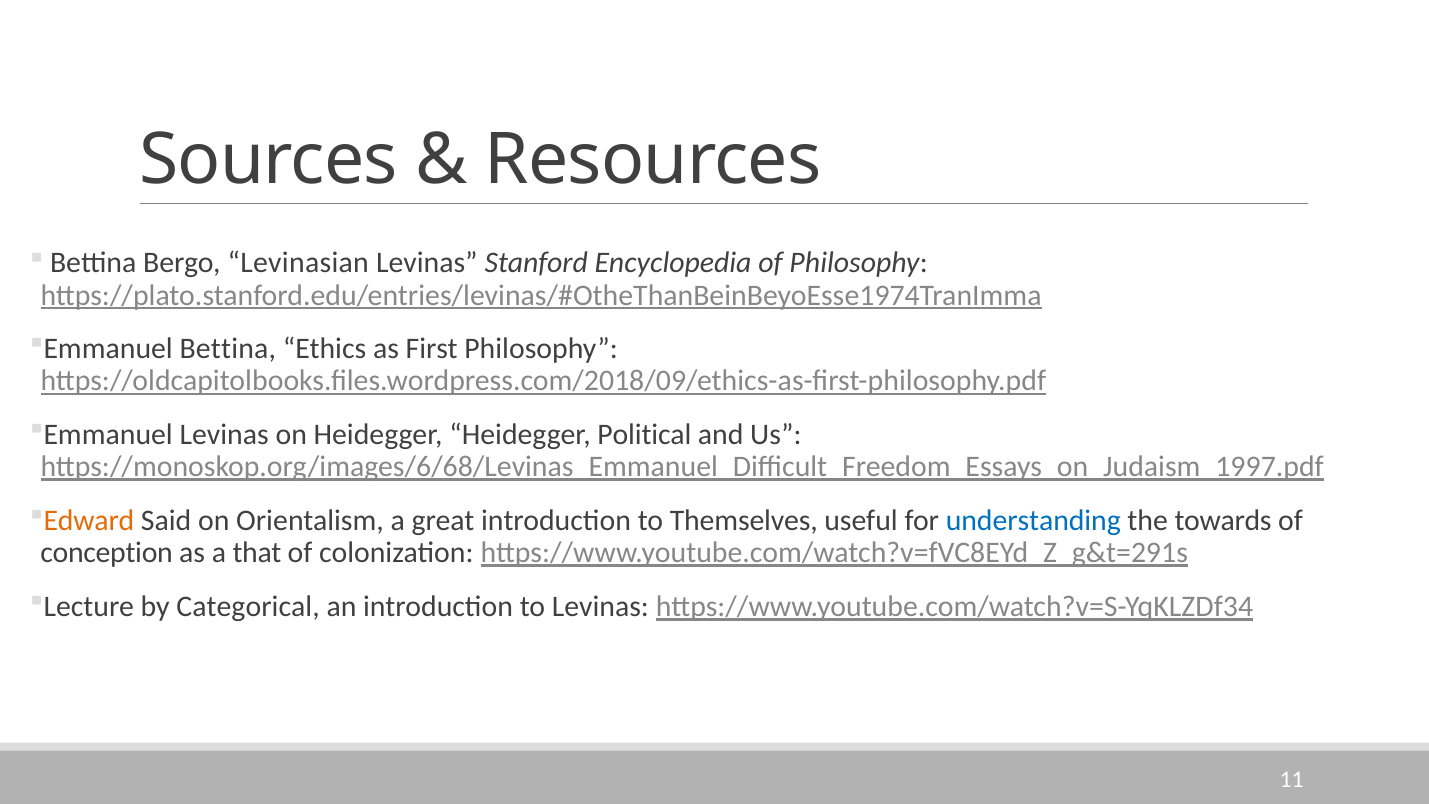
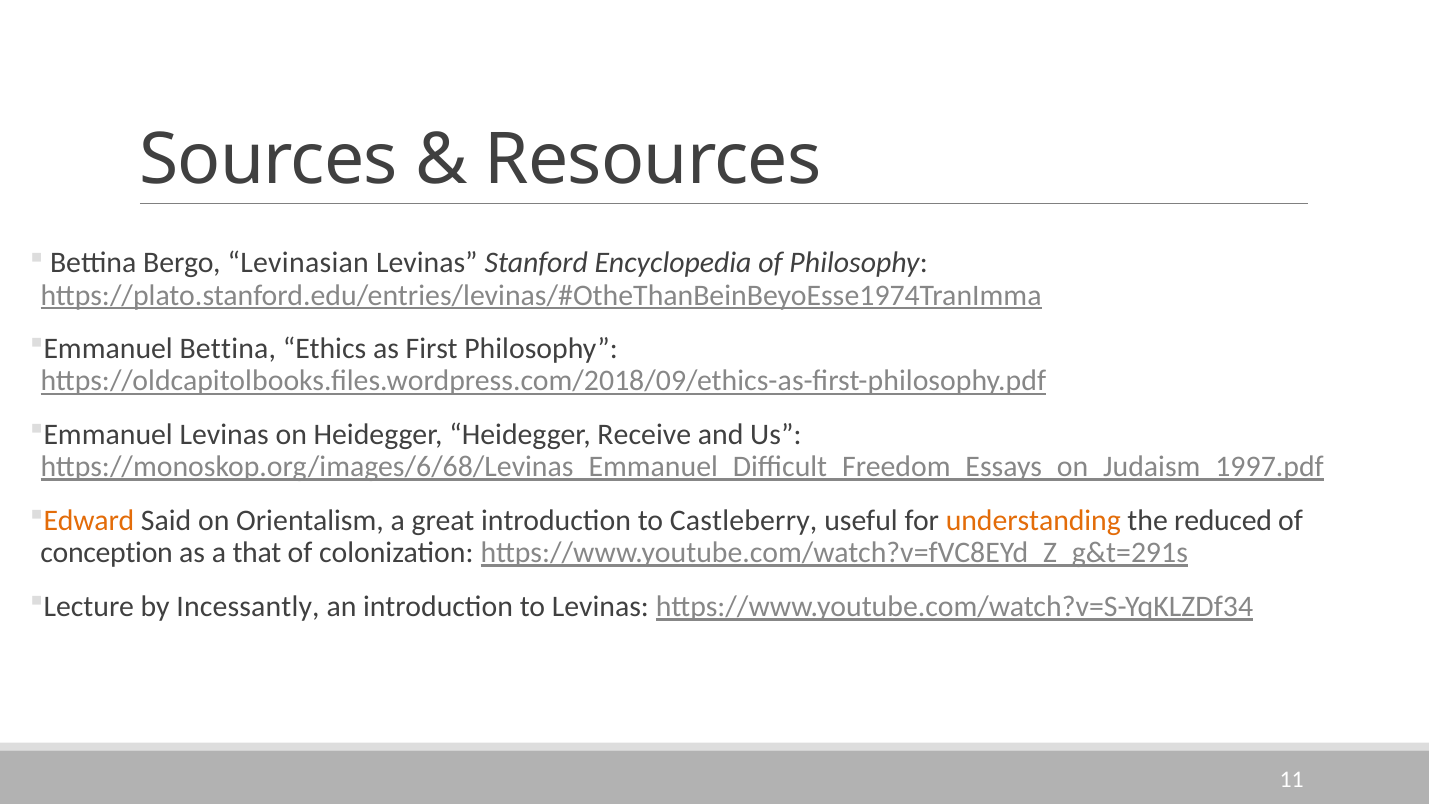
Political: Political -> Receive
Themselves: Themselves -> Castleberry
understanding colour: blue -> orange
towards: towards -> reduced
Categorical: Categorical -> Incessantly
